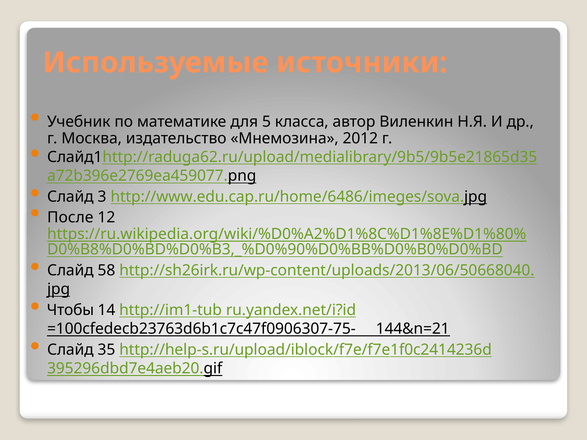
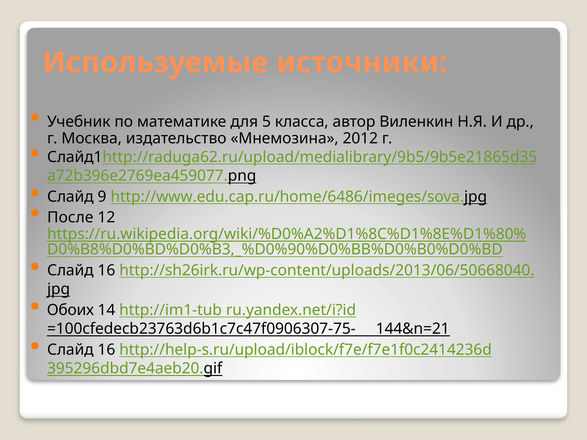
3: 3 -> 9
58 at (106, 270): 58 -> 16
Чтобы: Чтобы -> Обоих
35 at (106, 350): 35 -> 16
